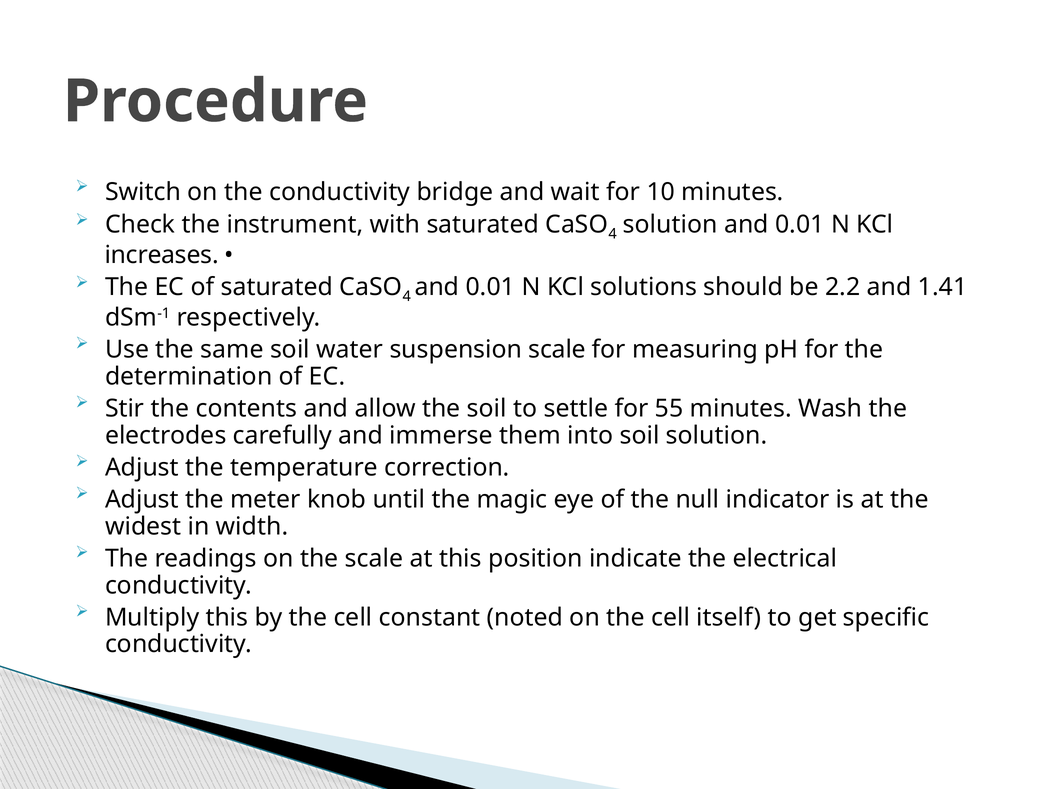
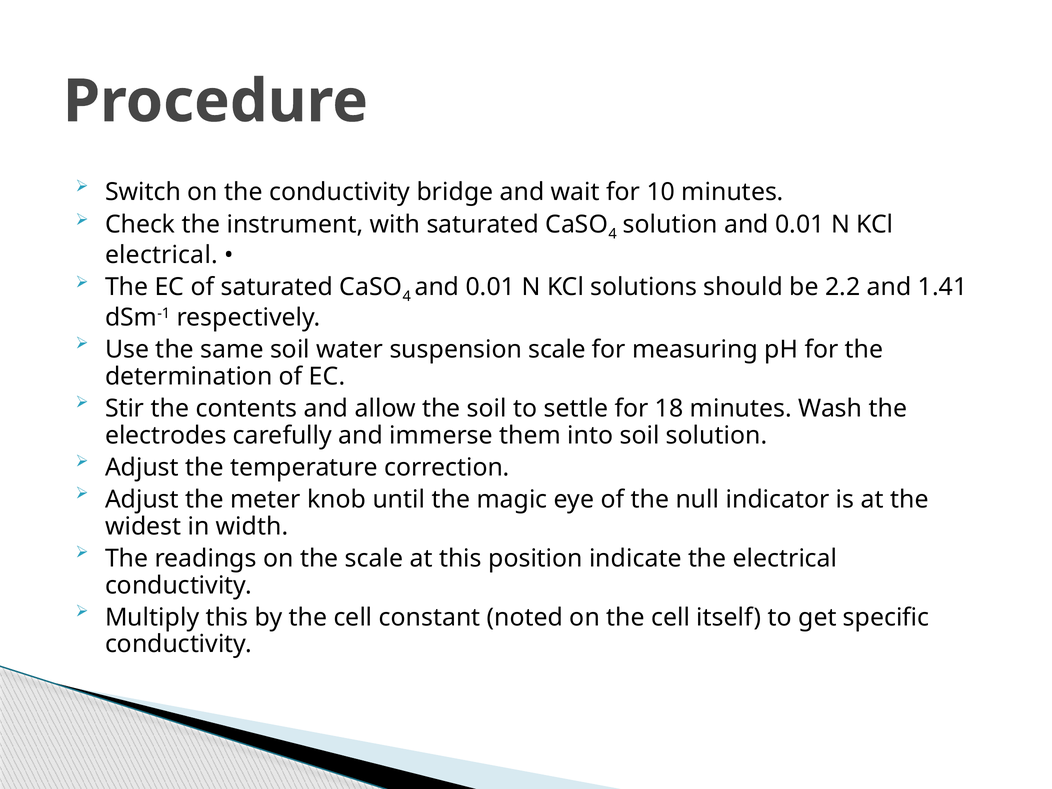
increases at (162, 255): increases -> electrical
55: 55 -> 18
